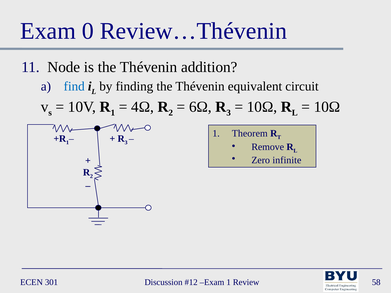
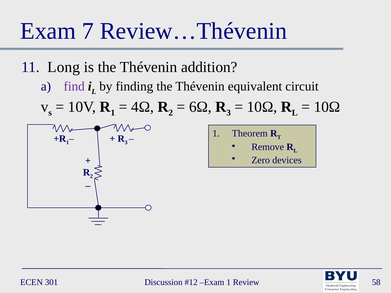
0: 0 -> 7
Node: Node -> Long
find colour: blue -> purple
infinite: infinite -> devices
